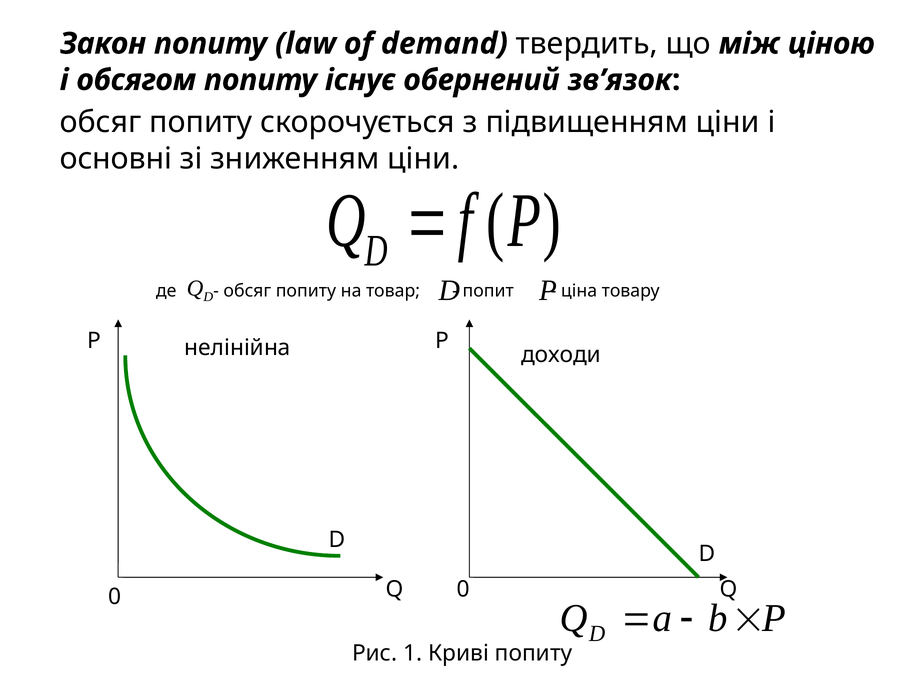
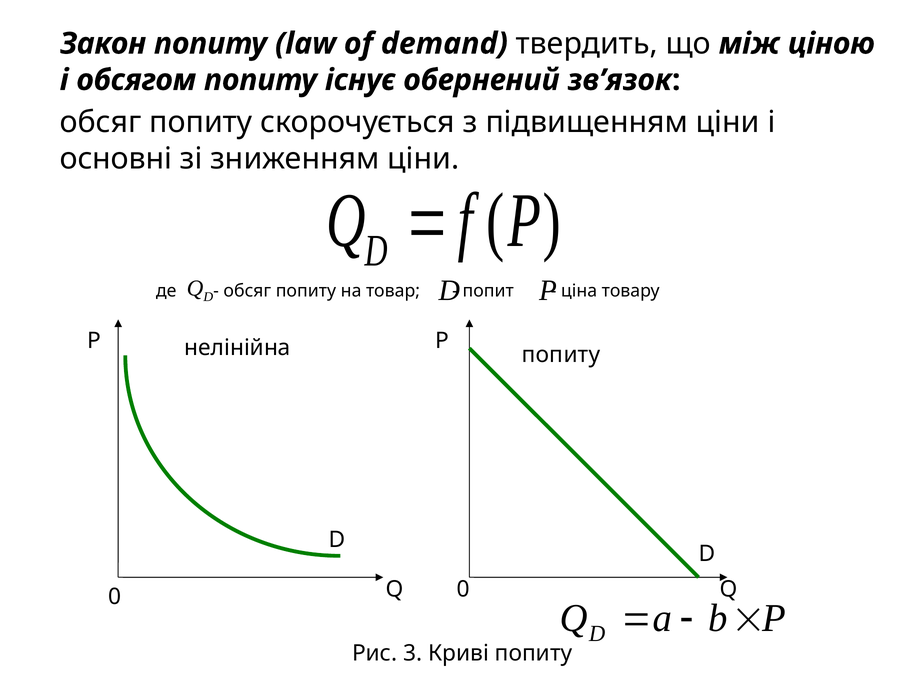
нелінійна доходи: доходи -> попиту
1: 1 -> 3
